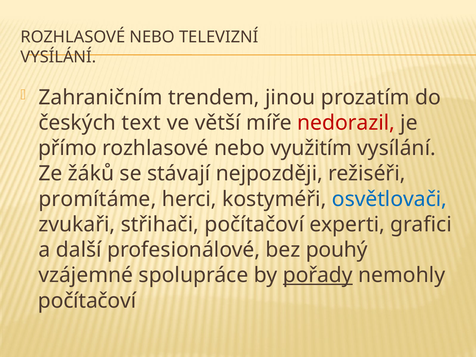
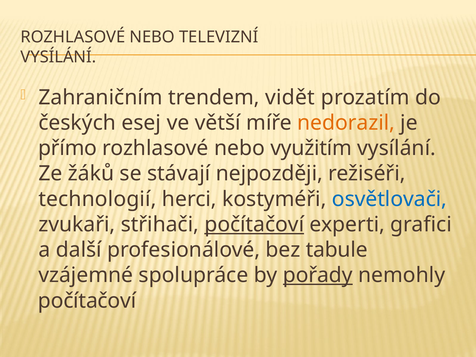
jinou: jinou -> vidět
text: text -> esej
nedorazil colour: red -> orange
promítáme: promítáme -> technologií
počítačoví at (254, 224) underline: none -> present
pouhý: pouhý -> tabule
